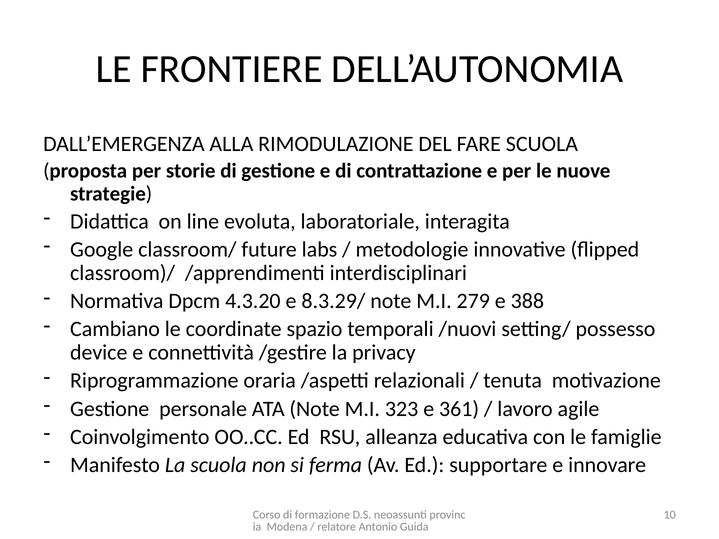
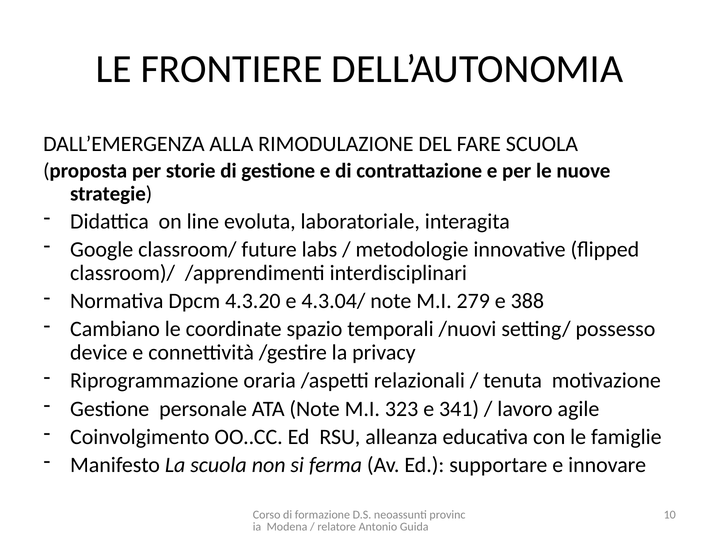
8.3.29/: 8.3.29/ -> 4.3.04/
361: 361 -> 341
